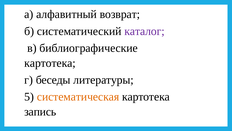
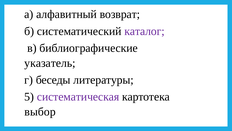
картотека at (50, 63): картотека -> указатель
систематическая colour: orange -> purple
запись: запись -> выбор
